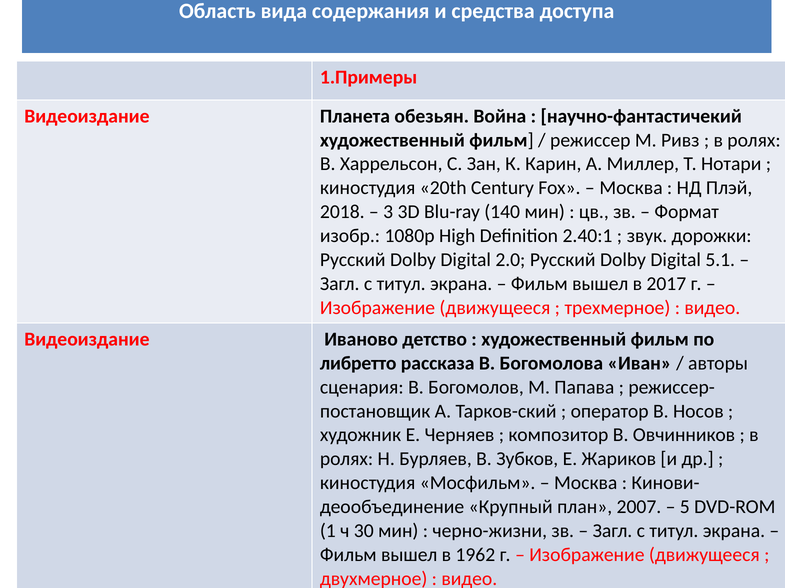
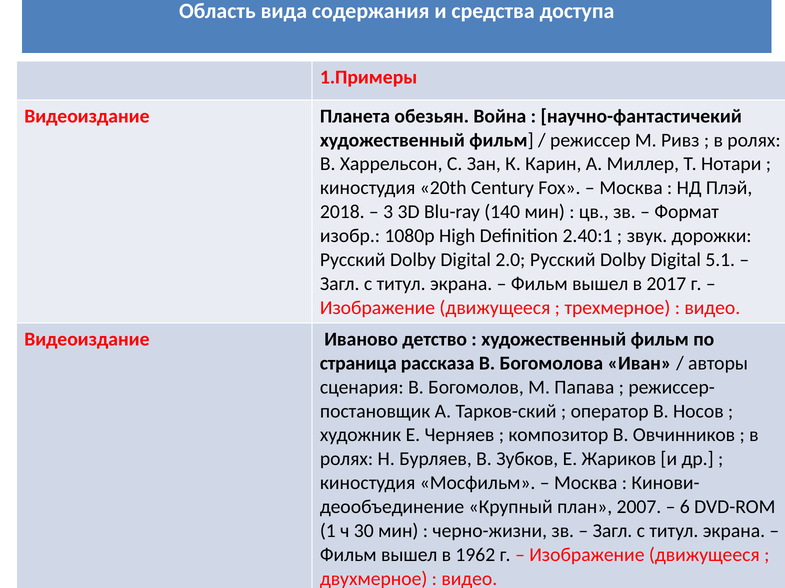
либретто: либретто -> страница
5: 5 -> 6
